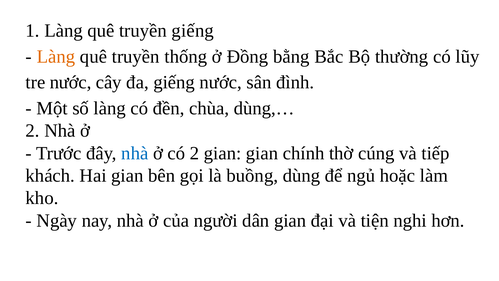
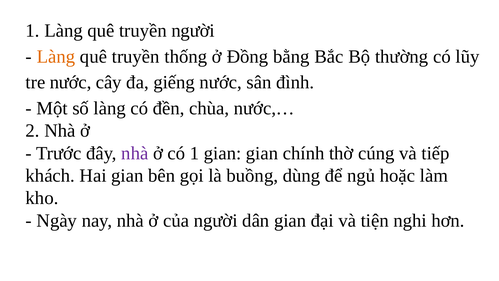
truyền giếng: giếng -> người
dùng,…: dùng,… -> nước,…
nhà at (135, 153) colour: blue -> purple
có 2: 2 -> 1
